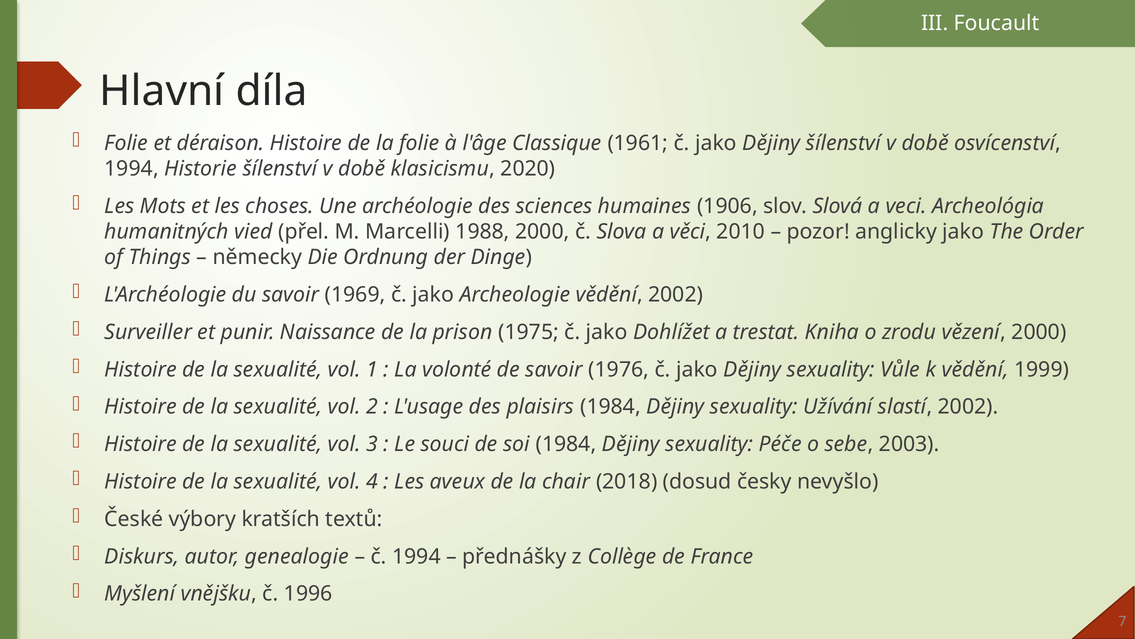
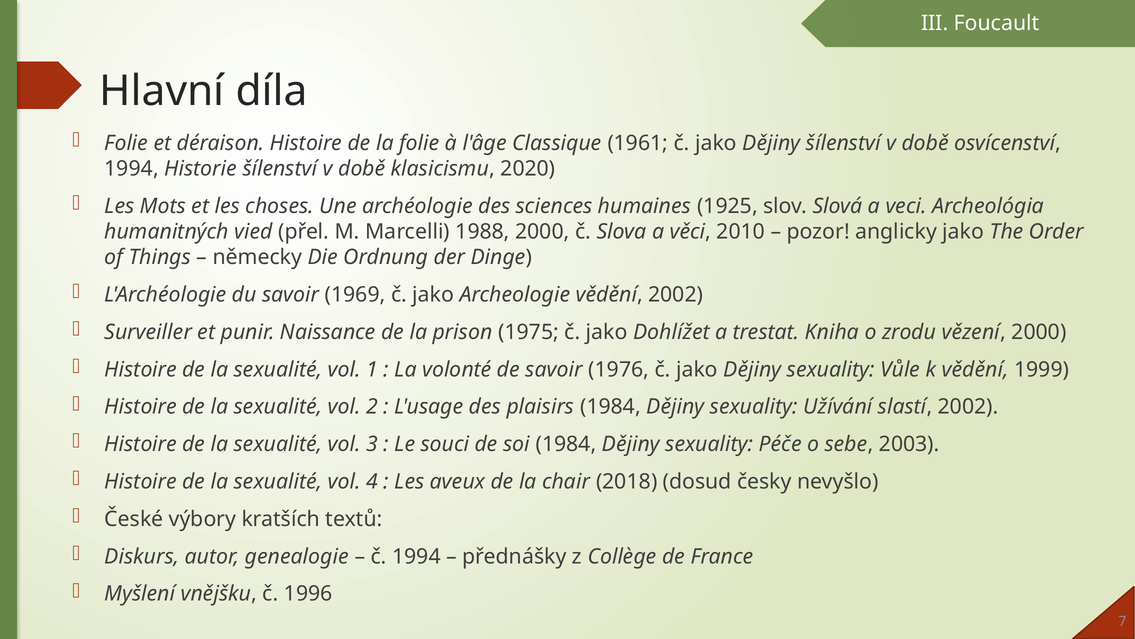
1906: 1906 -> 1925
